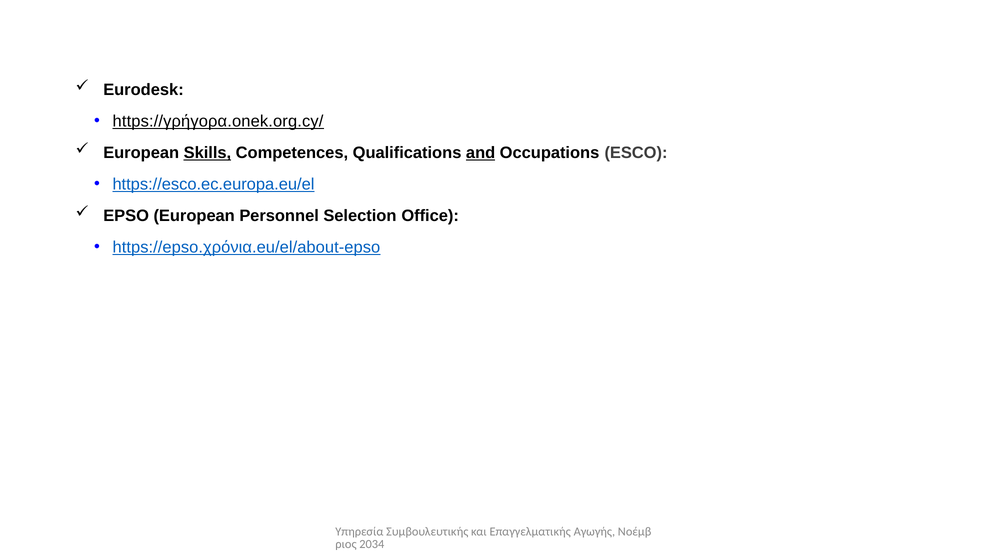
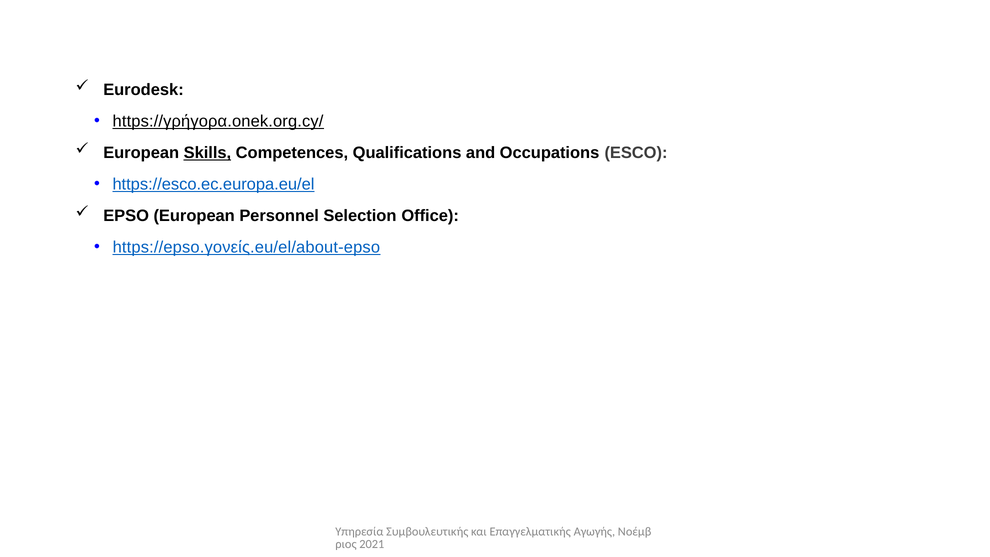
and underline: present -> none
https://epso.χρόνια.eu/el/about-epso: https://epso.χρόνια.eu/el/about-epso -> https://epso.γονείς.eu/el/about-epso
2034: 2034 -> 2021
